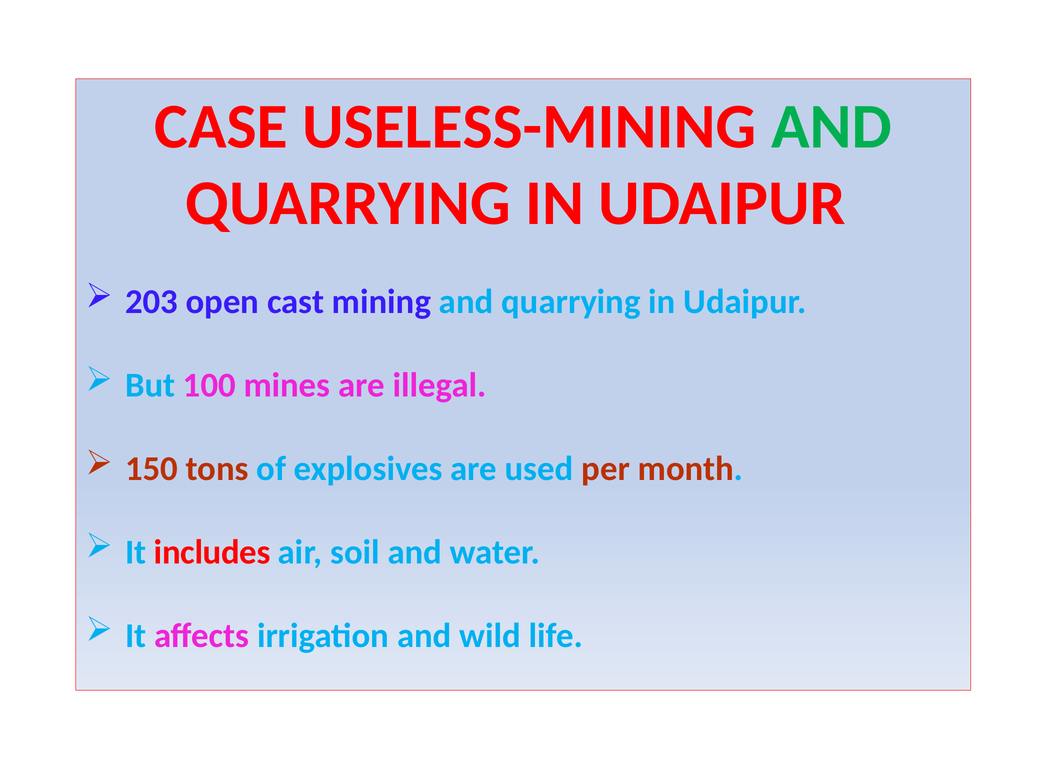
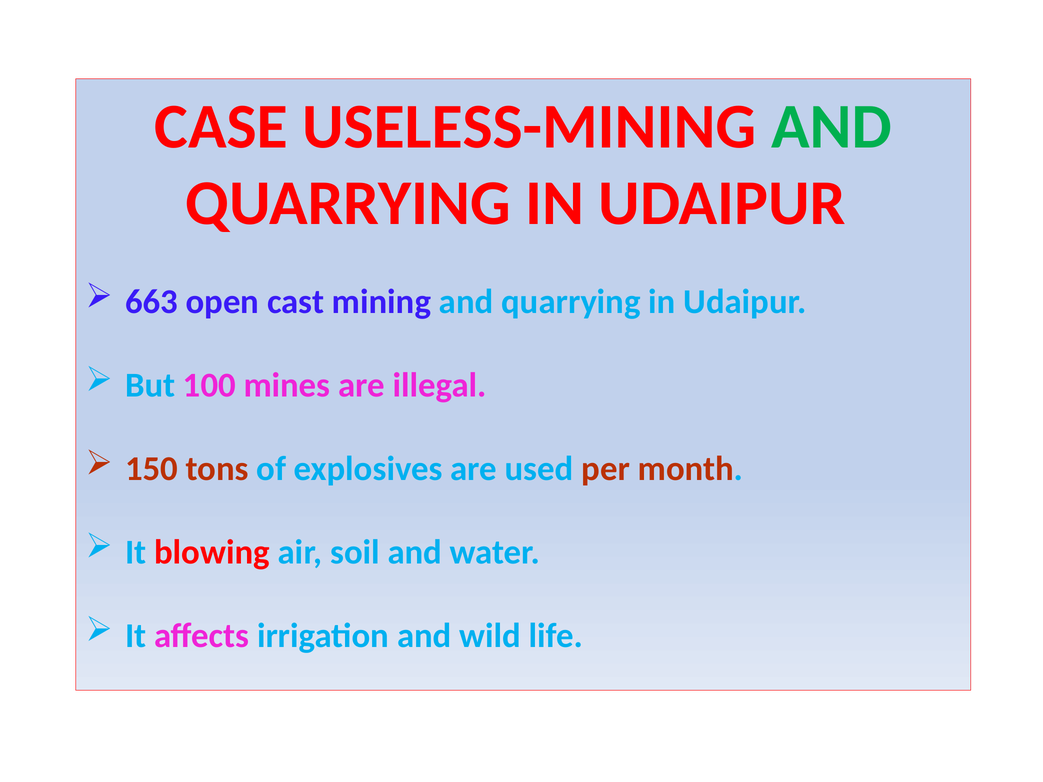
203: 203 -> 663
includes: includes -> blowing
